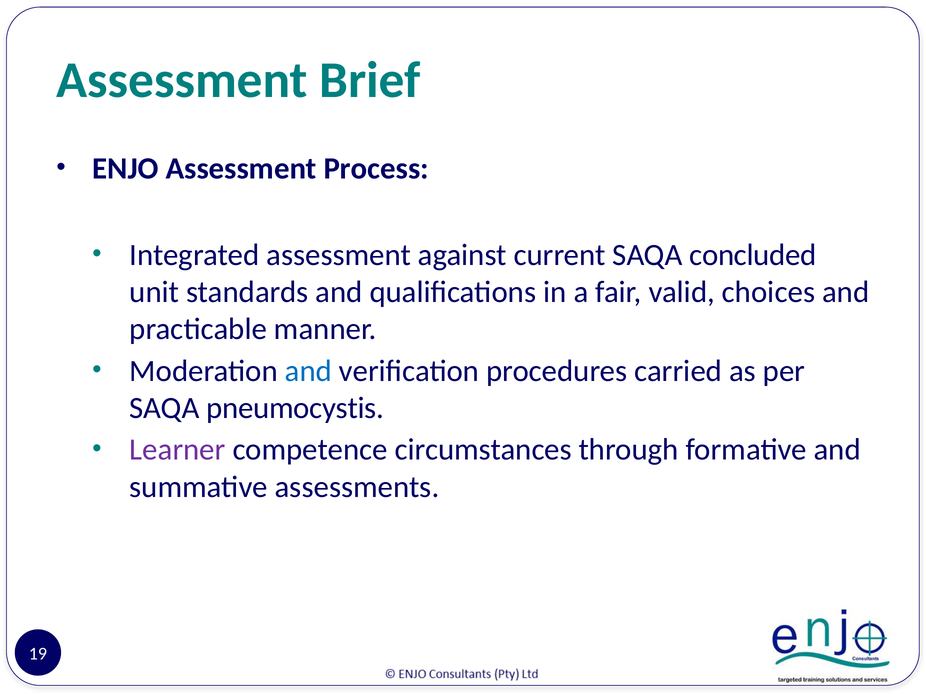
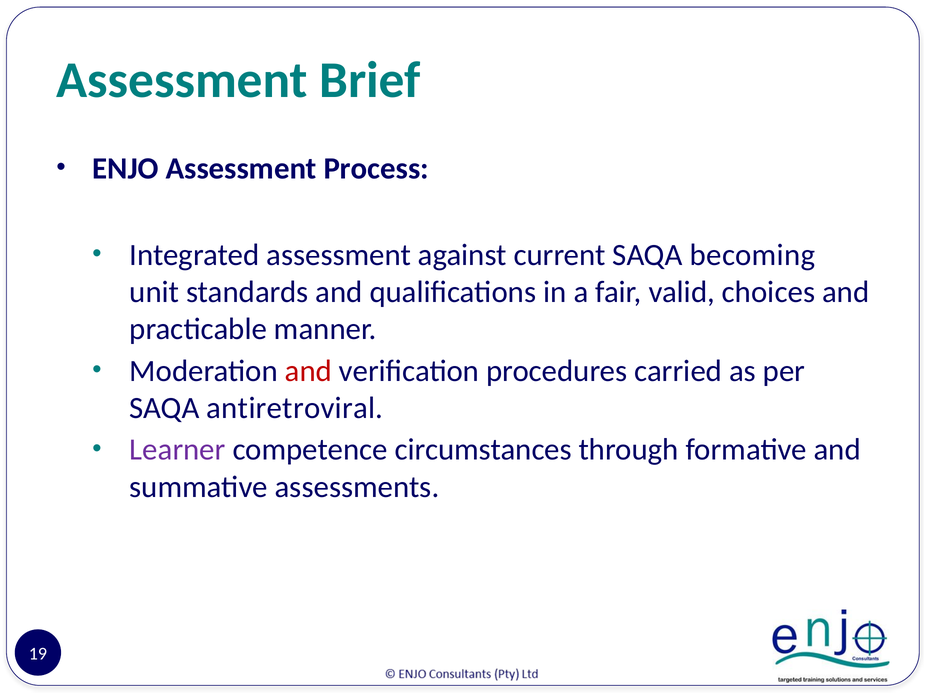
concluded: concluded -> becoming
and at (308, 371) colour: blue -> red
pneumocystis: pneumocystis -> antiretroviral
